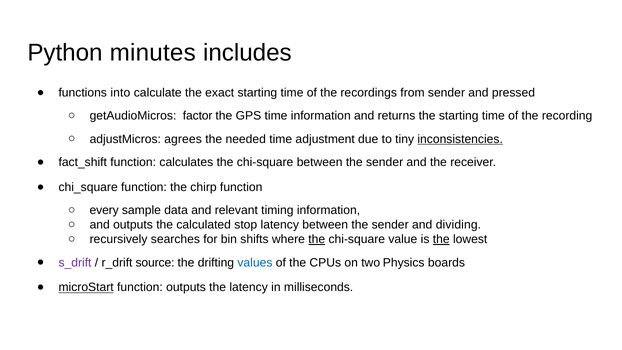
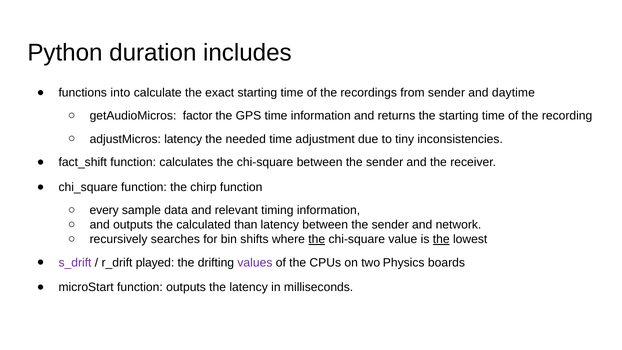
minutes: minutes -> duration
pressed: pressed -> daytime
adjustMicros agrees: agrees -> latency
inconsistencies underline: present -> none
stop: stop -> than
dividing: dividing -> network
source: source -> played
values colour: blue -> purple
microStart underline: present -> none
